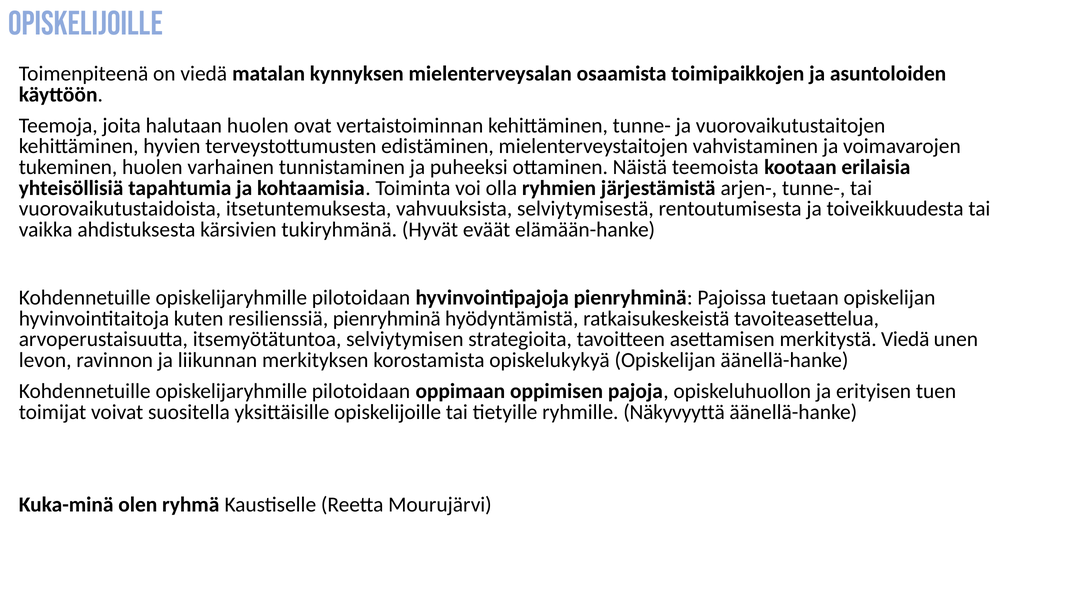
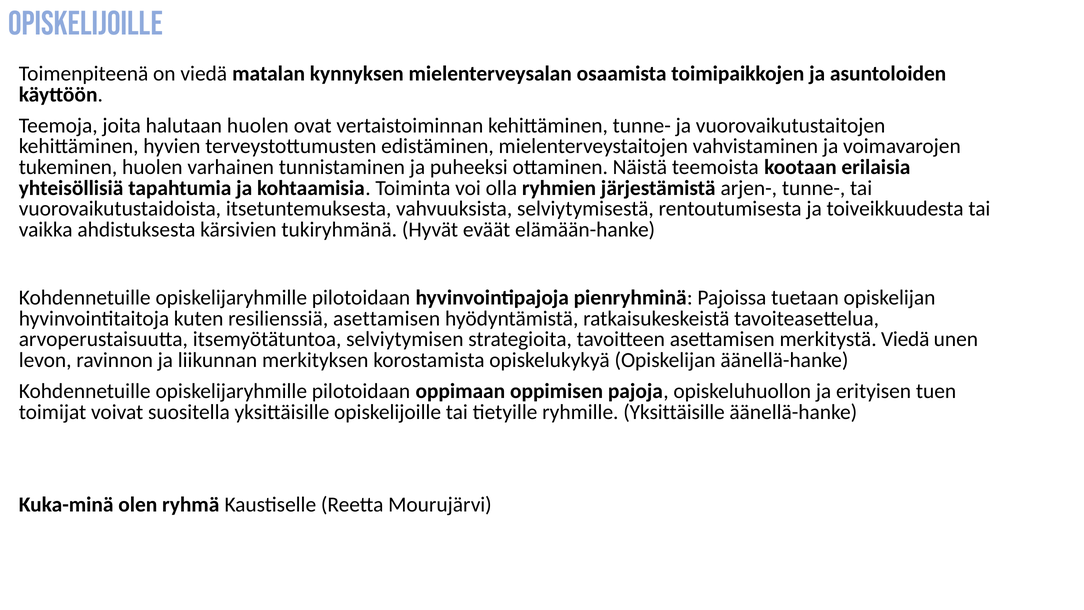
resilienssiä pienryhminä: pienryhminä -> asettamisen
ryhmille Näkyvyyttä: Näkyvyyttä -> Yksittäisille
